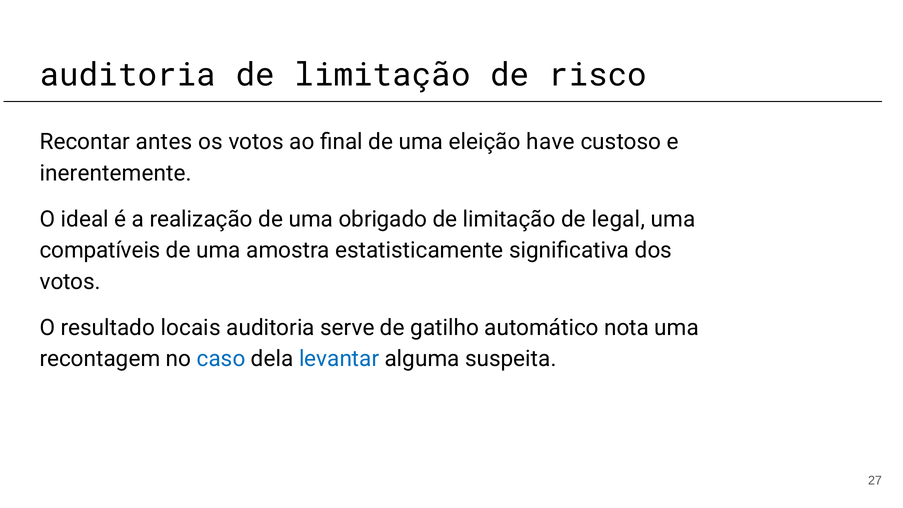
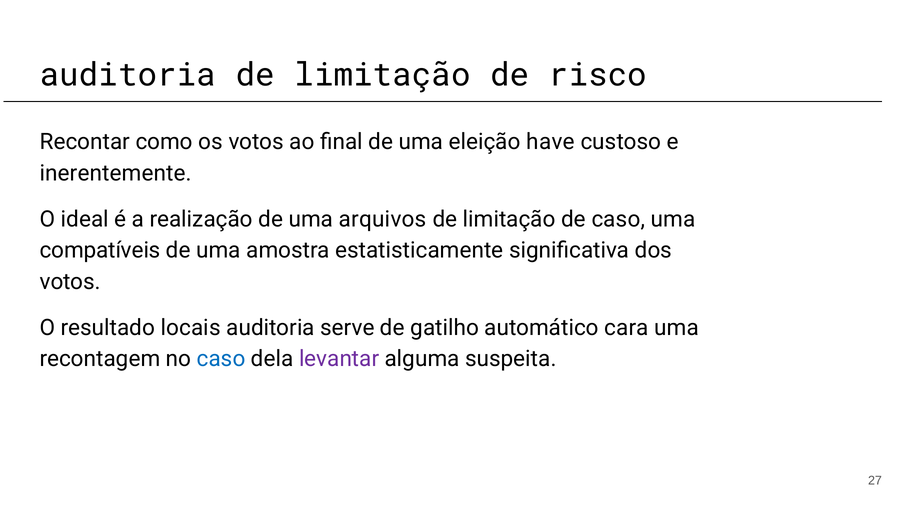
antes: antes -> como
obrigado: obrigado -> arquivos
de legal: legal -> caso
nota: nota -> cara
levantar colour: blue -> purple
